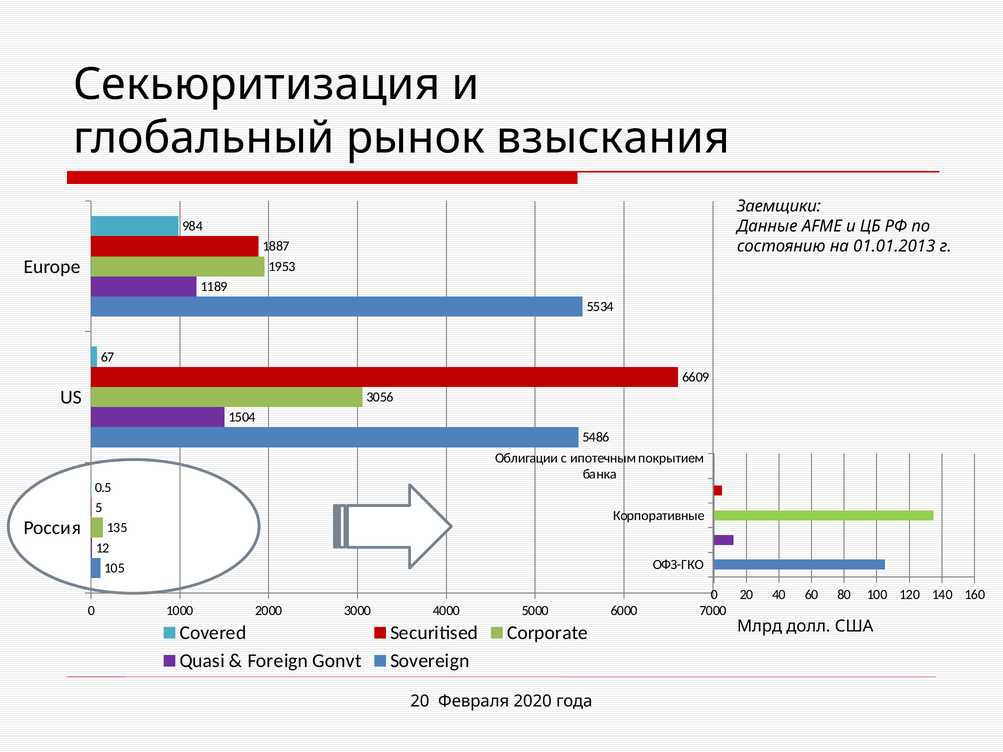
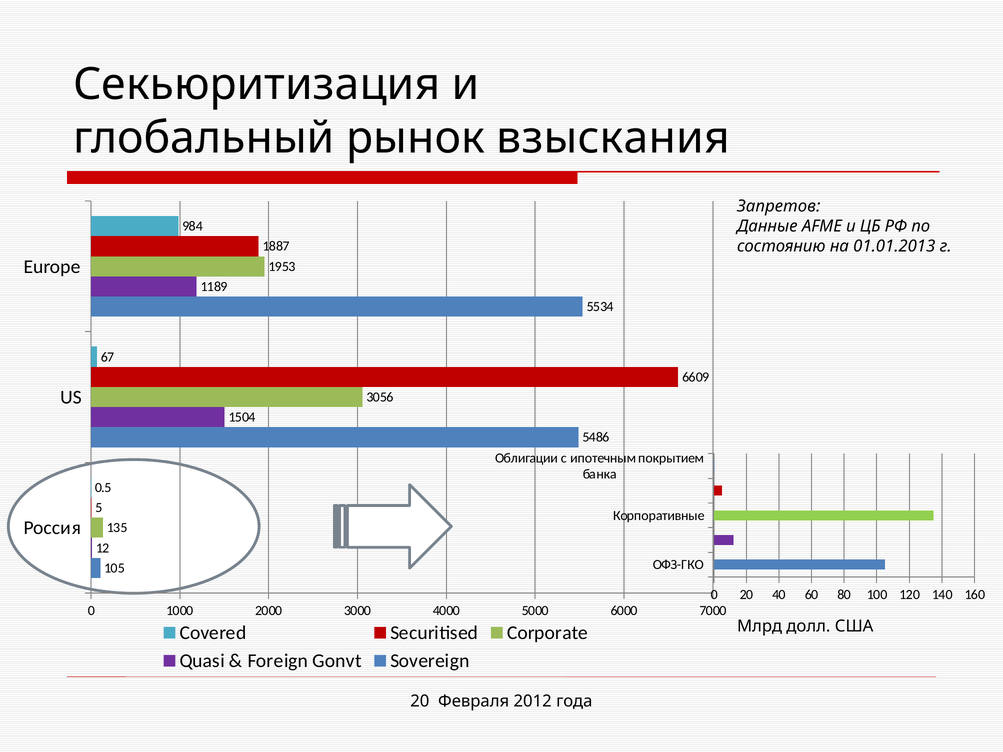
Заемщики: Заемщики -> Запретов
2020: 2020 -> 2012
